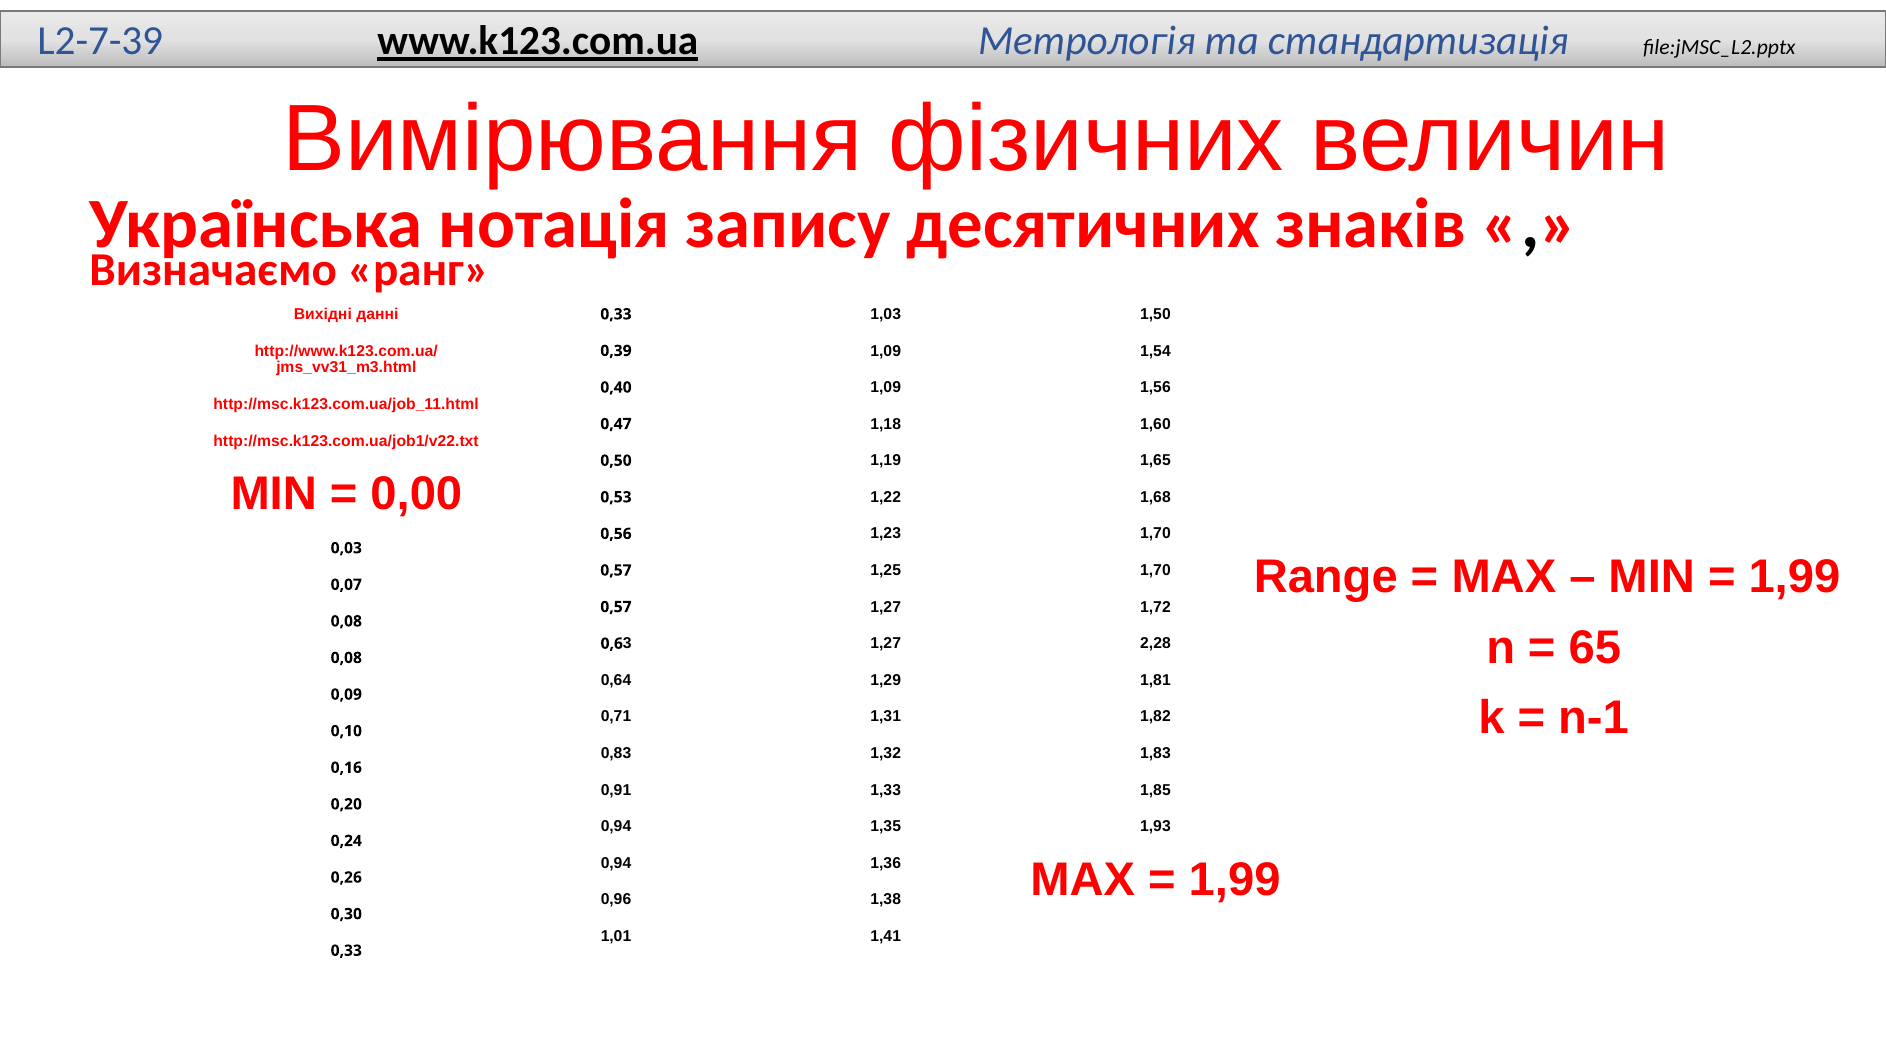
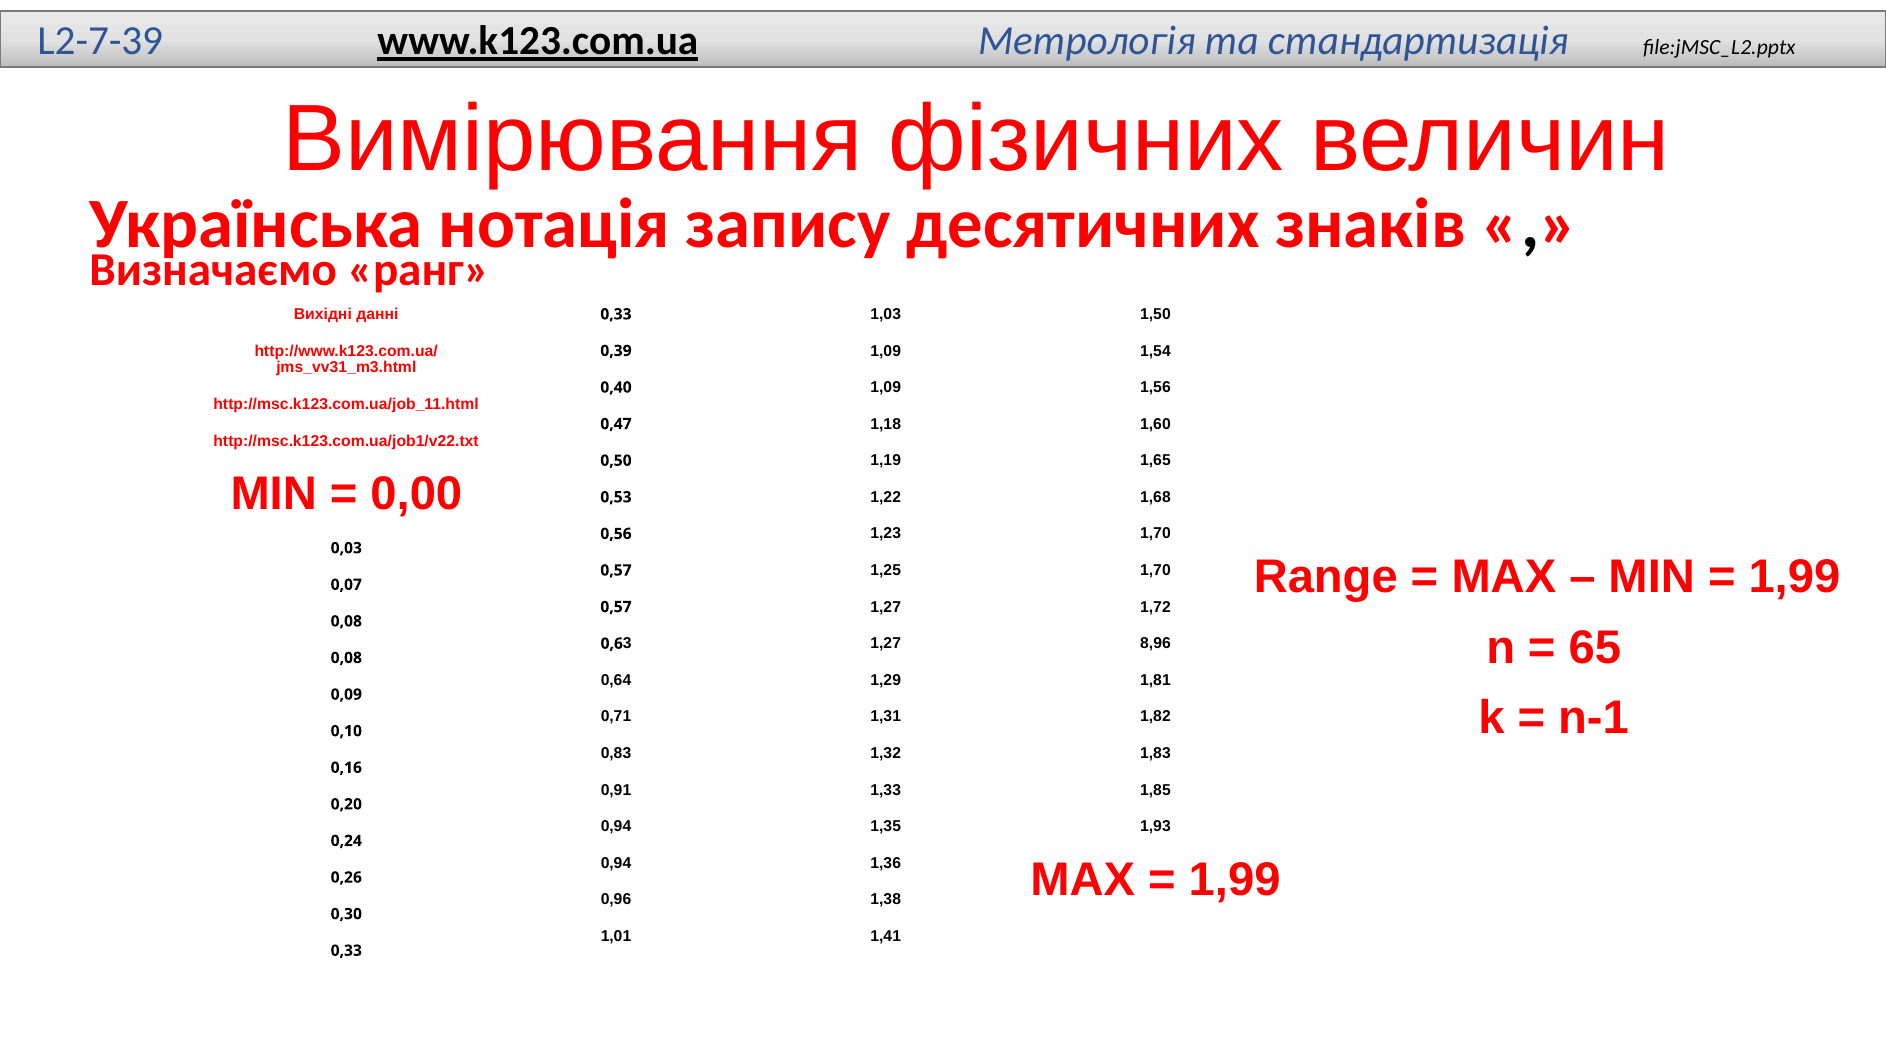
2,28: 2,28 -> 8,96
